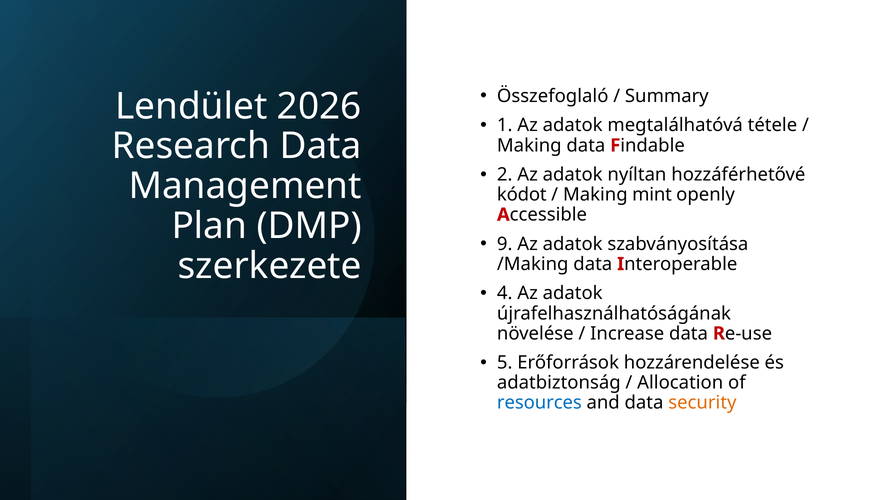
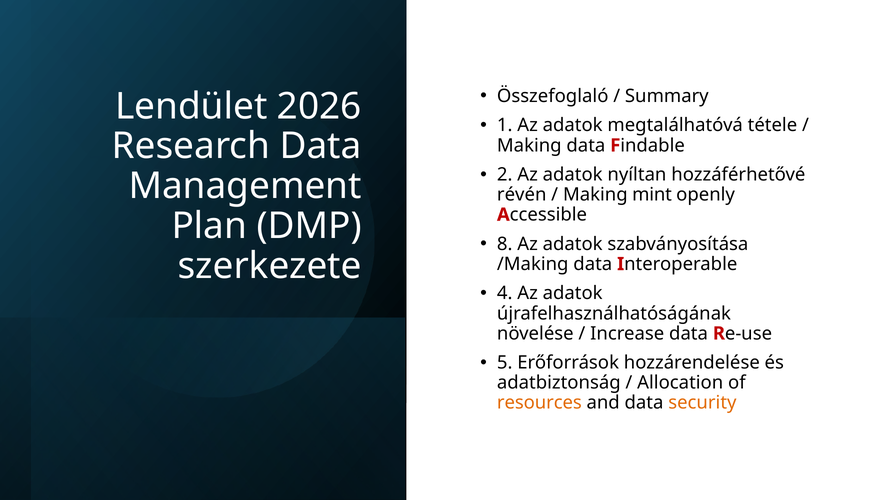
kódot: kódot -> révén
9: 9 -> 8
resources colour: blue -> orange
